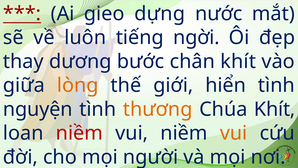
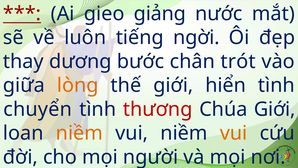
dựng: dựng -> giảng
chân khít: khít -> trót
nguyện: nguyện -> chuyển
thương colour: orange -> red
Chúa Khít: Khít -> Giới
niềm at (79, 133) colour: red -> orange
